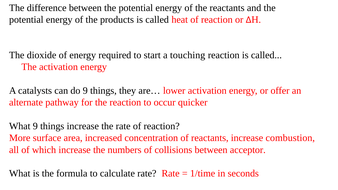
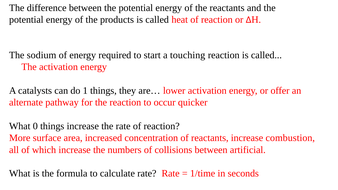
dioxide: dioxide -> sodium
do 9: 9 -> 1
What 9: 9 -> 0
acceptor: acceptor -> artificial
